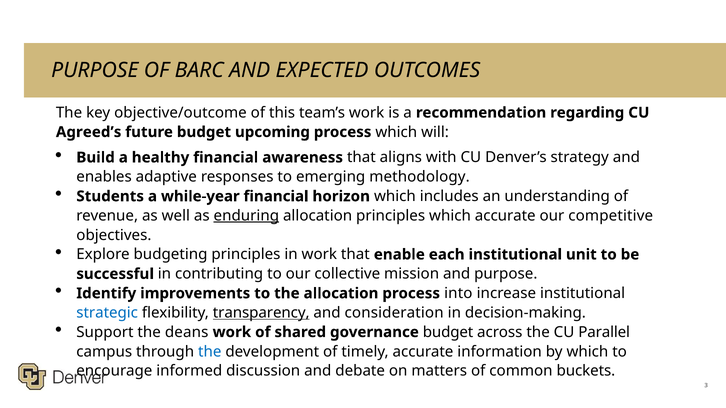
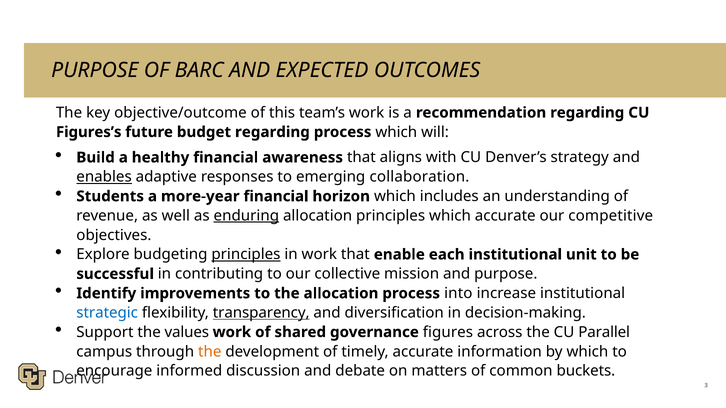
Agreed’s: Agreed’s -> Figures’s
budget upcoming: upcoming -> regarding
enables underline: none -> present
methodology: methodology -> collaboration
while-year: while-year -> more-year
principles at (246, 255) underline: none -> present
consideration: consideration -> diversification
deans: deans -> values
governance budget: budget -> figures
the at (210, 352) colour: blue -> orange
